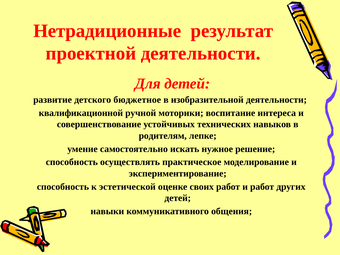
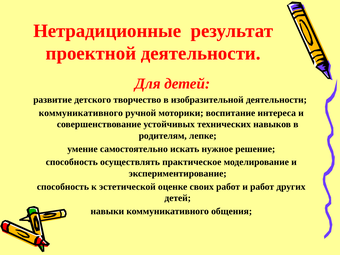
бюджетное: бюджетное -> творчество
квалификационной at (81, 113): квалификационной -> коммуникативного
